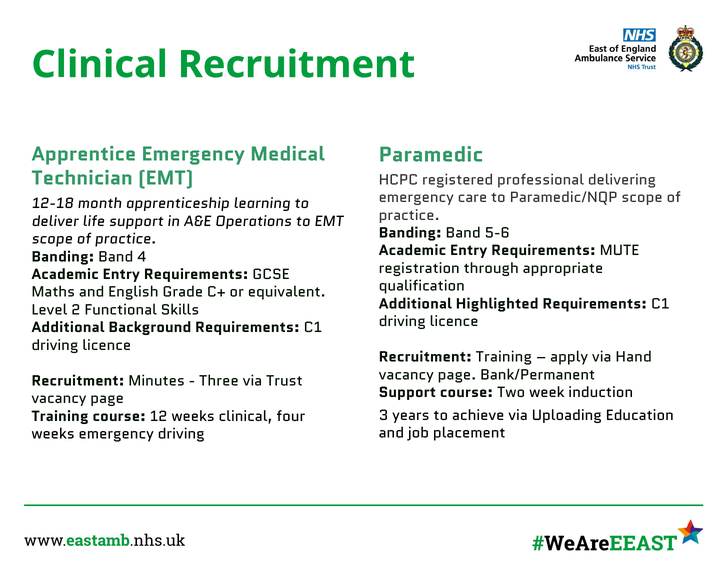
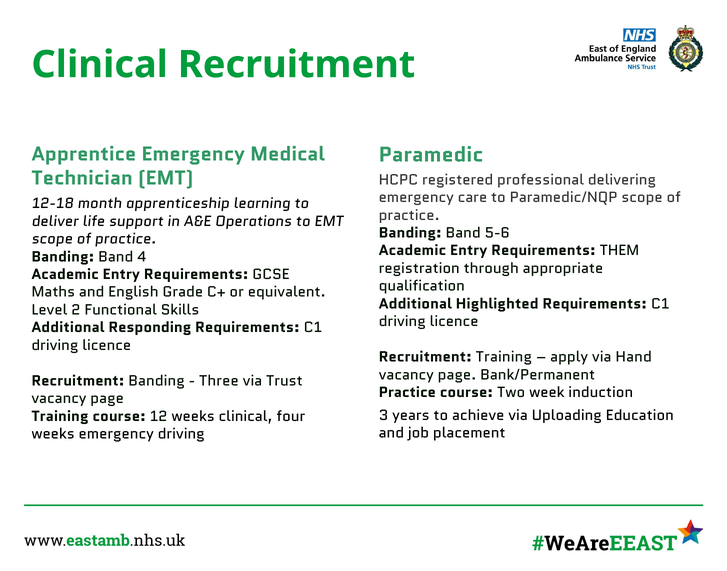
MUTE: MUTE -> THEM
Background: Background -> Responding
Recruitment Minutes: Minutes -> Banding
Support at (407, 393): Support -> Practice
